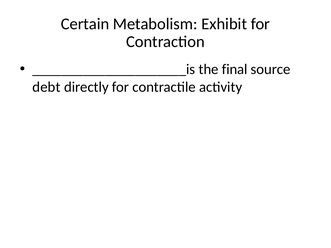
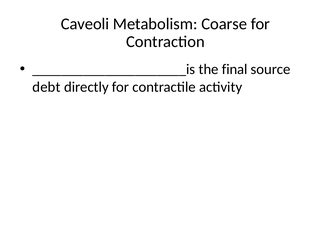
Certain: Certain -> Caveoli
Exhibit: Exhibit -> Coarse
